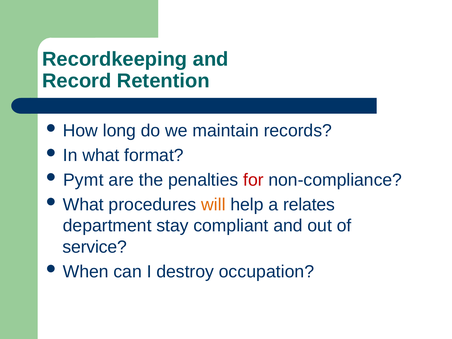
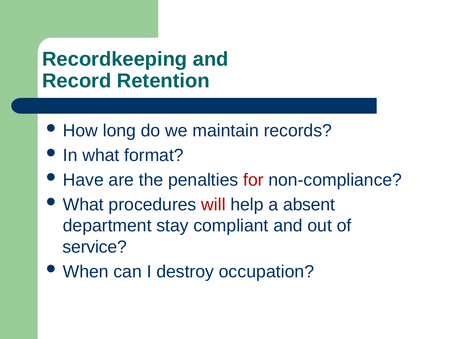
Pymt: Pymt -> Have
will colour: orange -> red
relates: relates -> absent
